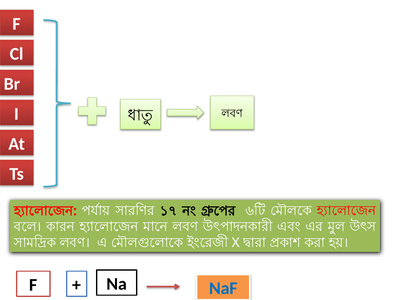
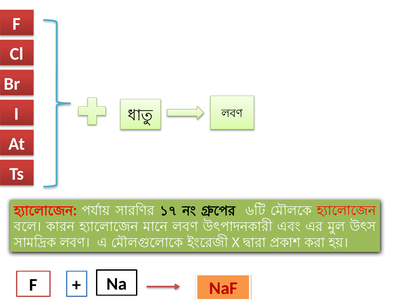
NaF colour: blue -> red
